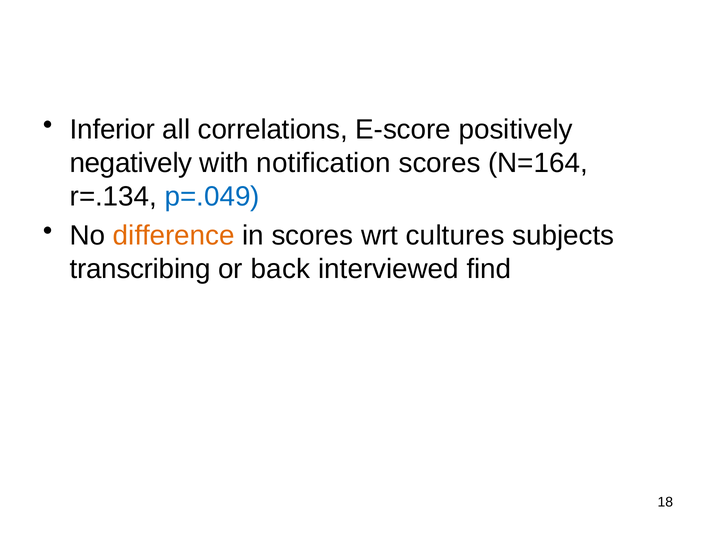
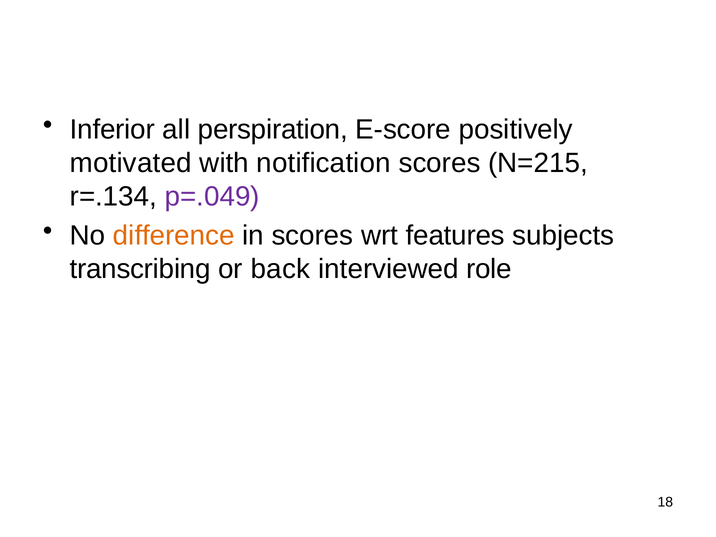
correlations: correlations -> perspiration
negatively: negatively -> motivated
N=164: N=164 -> N=215
p=.049 colour: blue -> purple
cultures: cultures -> features
find: find -> role
